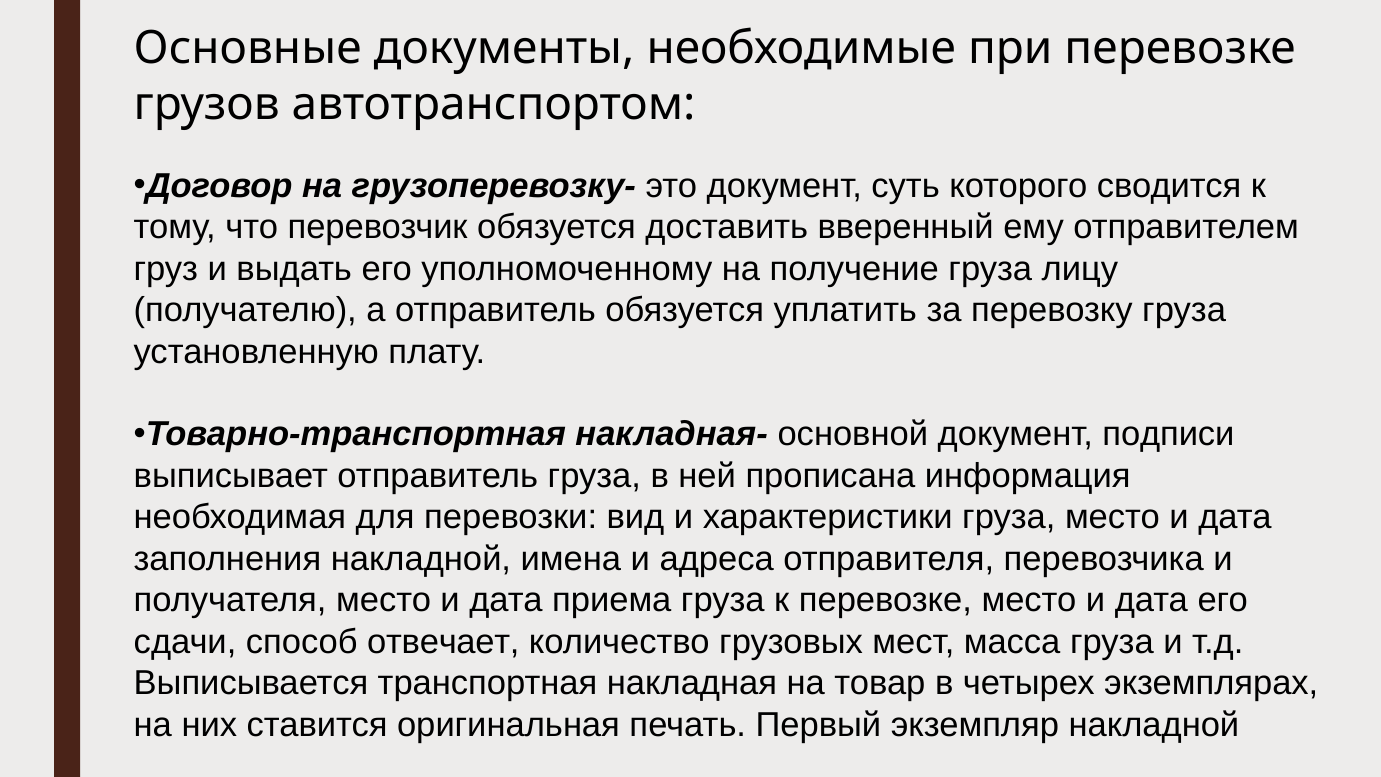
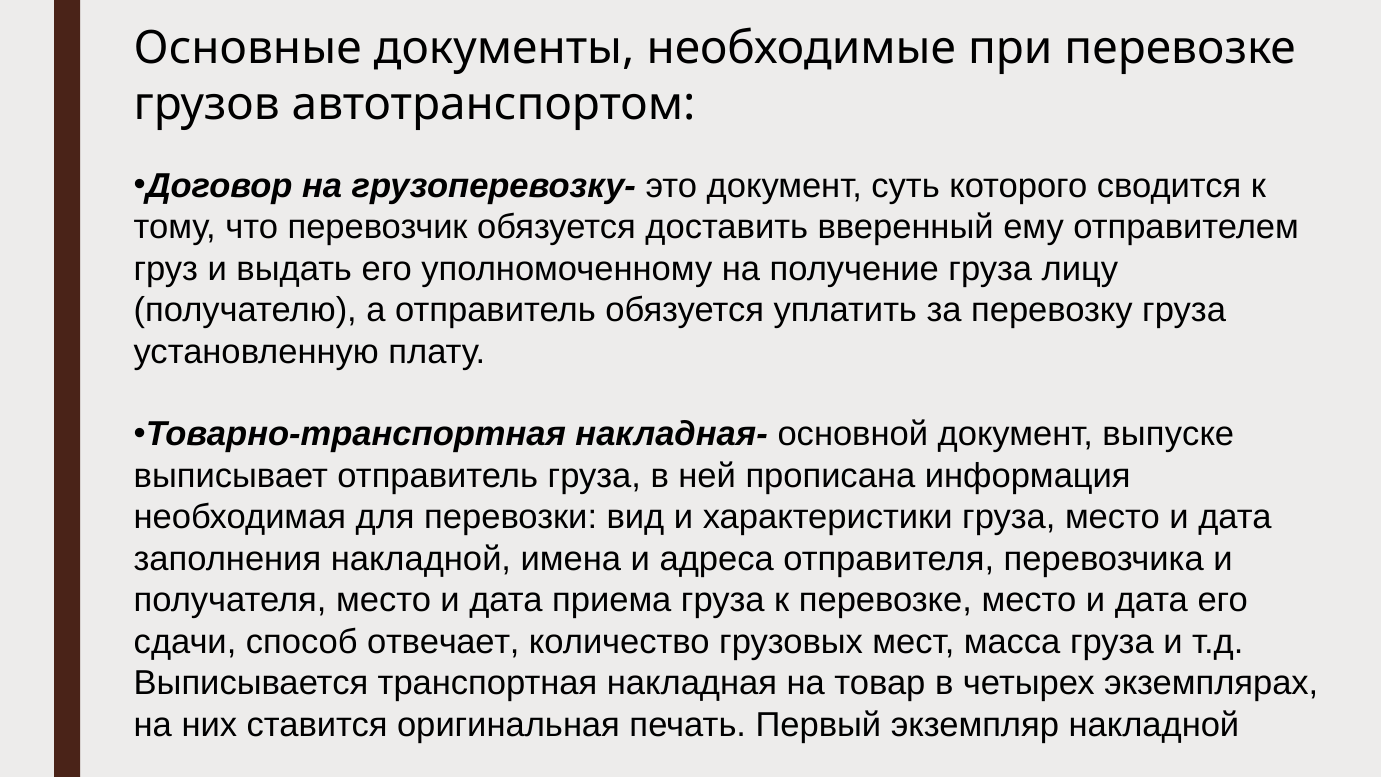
подписи: подписи -> выпуске
